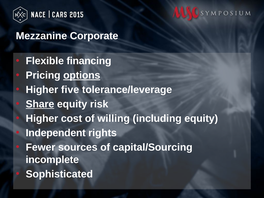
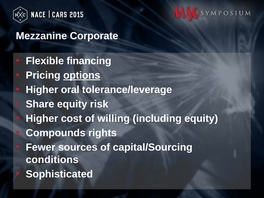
five: five -> oral
Share underline: present -> none
Independent: Independent -> Compounds
incomplete: incomplete -> conditions
